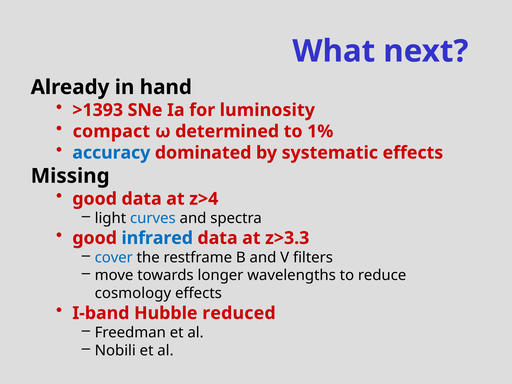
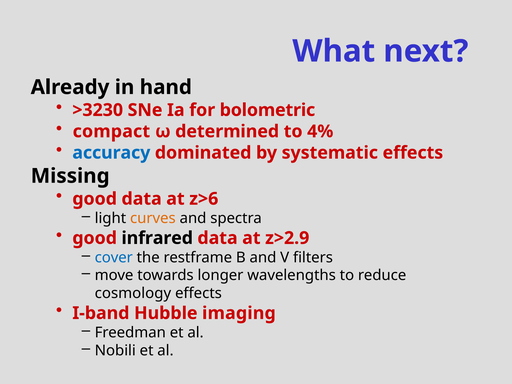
>1393: >1393 -> >3230
luminosity: luminosity -> bolometric
1%: 1% -> 4%
z>4: z>4 -> z>6
curves colour: blue -> orange
infrared colour: blue -> black
z>3.3: z>3.3 -> z>2.9
reduced: reduced -> imaging
